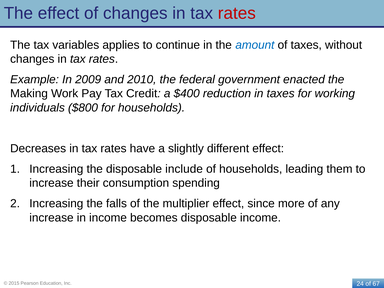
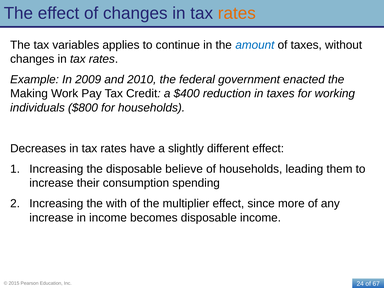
rates at (237, 13) colour: red -> orange
include: include -> believe
falls: falls -> with
